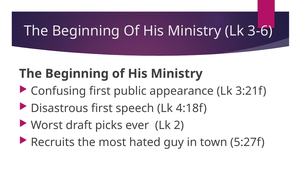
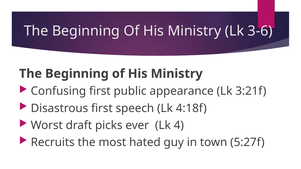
2: 2 -> 4
